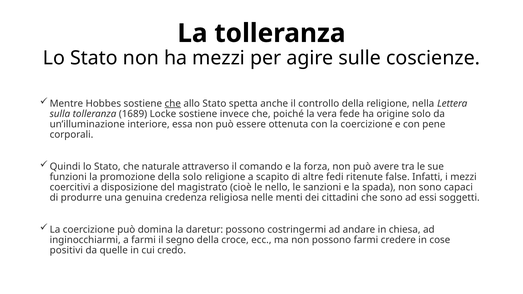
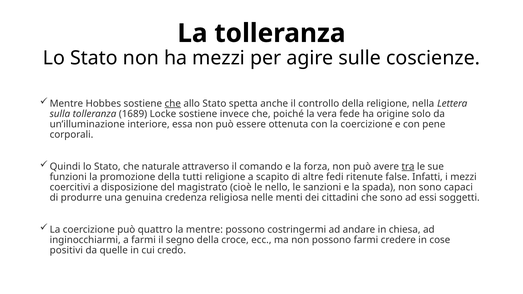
tra underline: none -> present
della solo: solo -> tutti
domina: domina -> quattro
la daretur: daretur -> mentre
